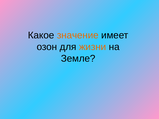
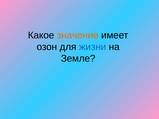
жизни colour: orange -> blue
